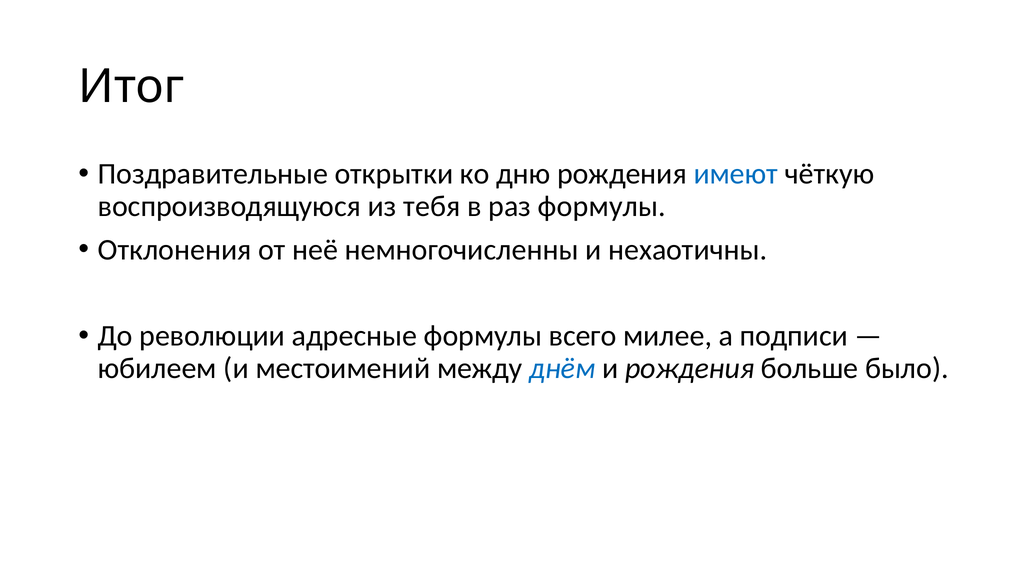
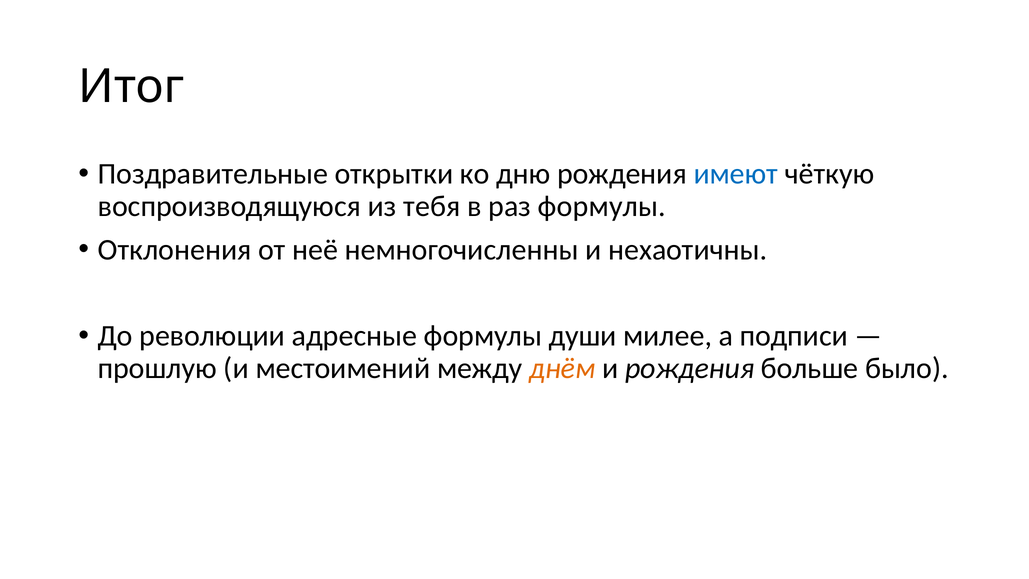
всего: всего -> души
юбилеем: юбилеем -> прошлую
днём colour: blue -> orange
